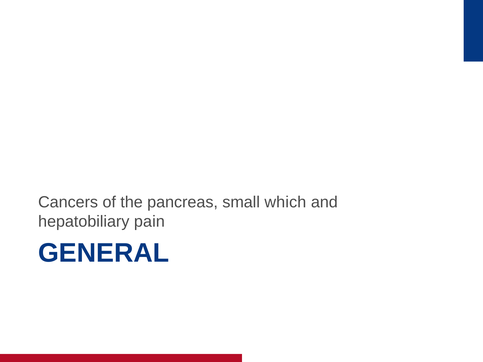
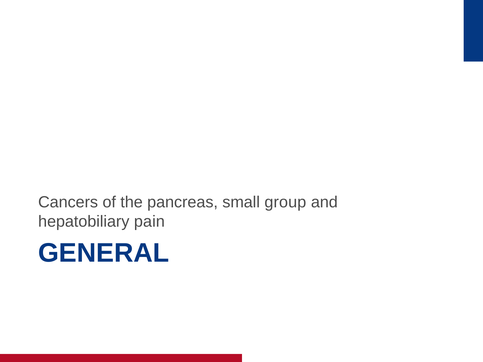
which: which -> group
